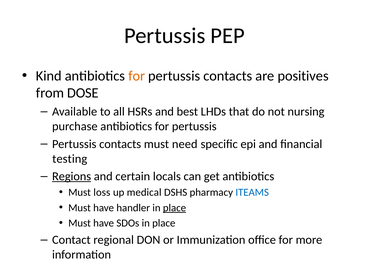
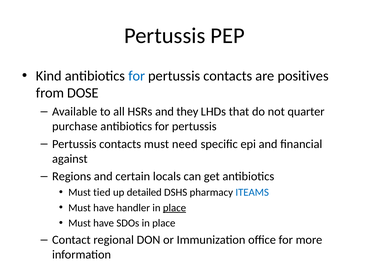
for at (137, 76) colour: orange -> blue
best: best -> they
nursing: nursing -> quarter
testing: testing -> against
Regions underline: present -> none
loss: loss -> tied
medical: medical -> detailed
